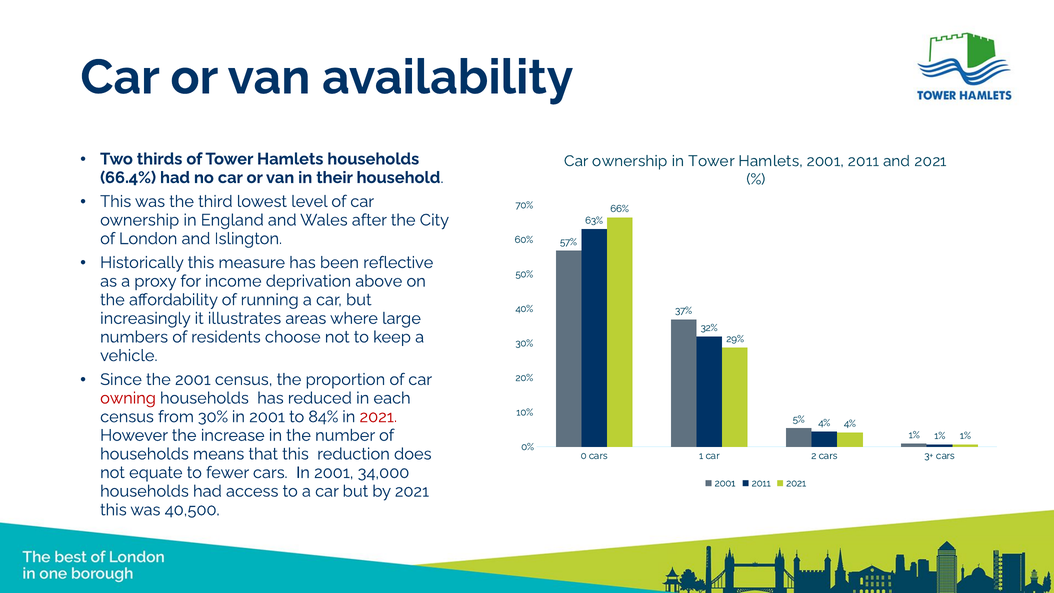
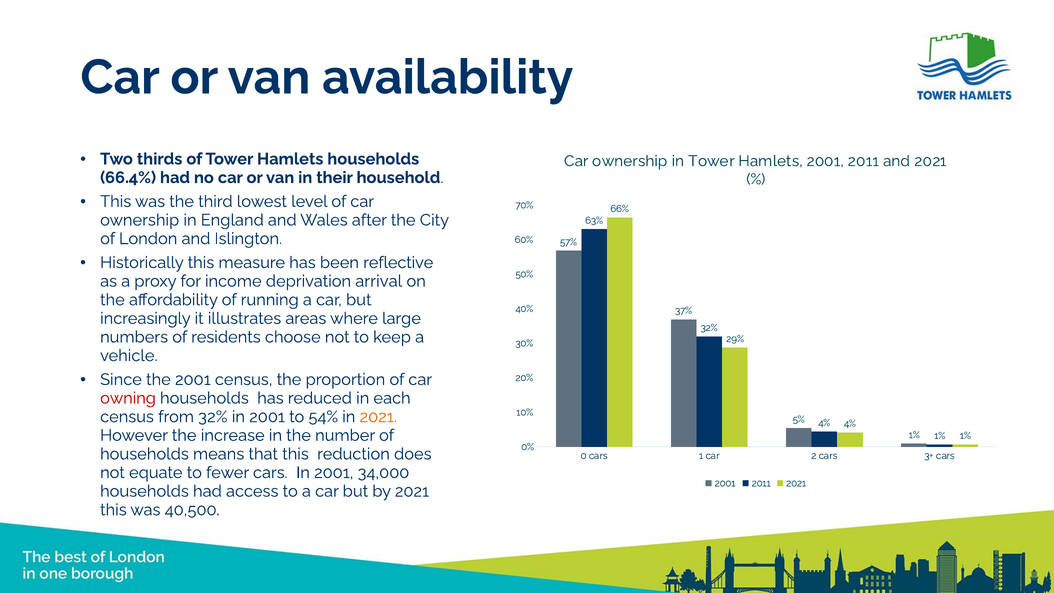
above: above -> arrival
from 30%: 30% -> 32%
84%: 84% -> 54%
2021 at (378, 417) colour: red -> orange
